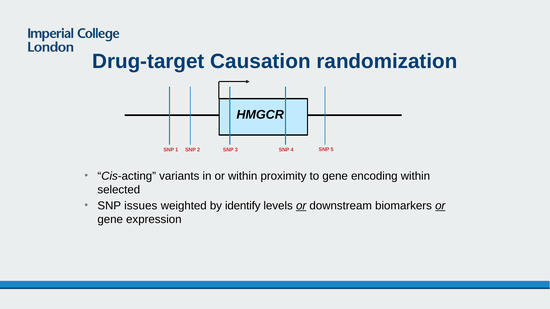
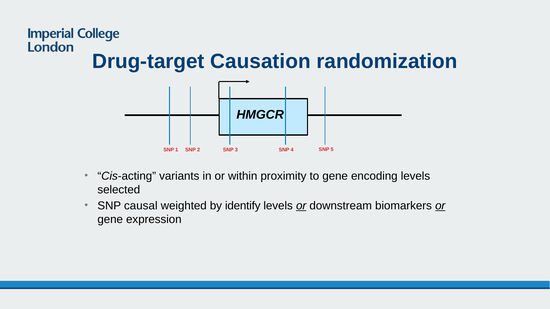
encoding within: within -> levels
issues: issues -> causal
